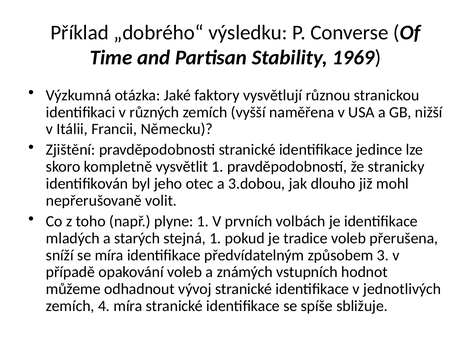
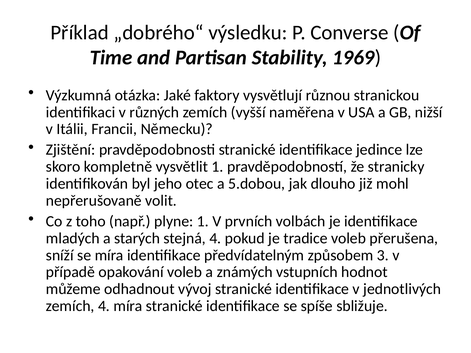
3.dobou: 3.dobou -> 5.dobou
stejná 1: 1 -> 4
